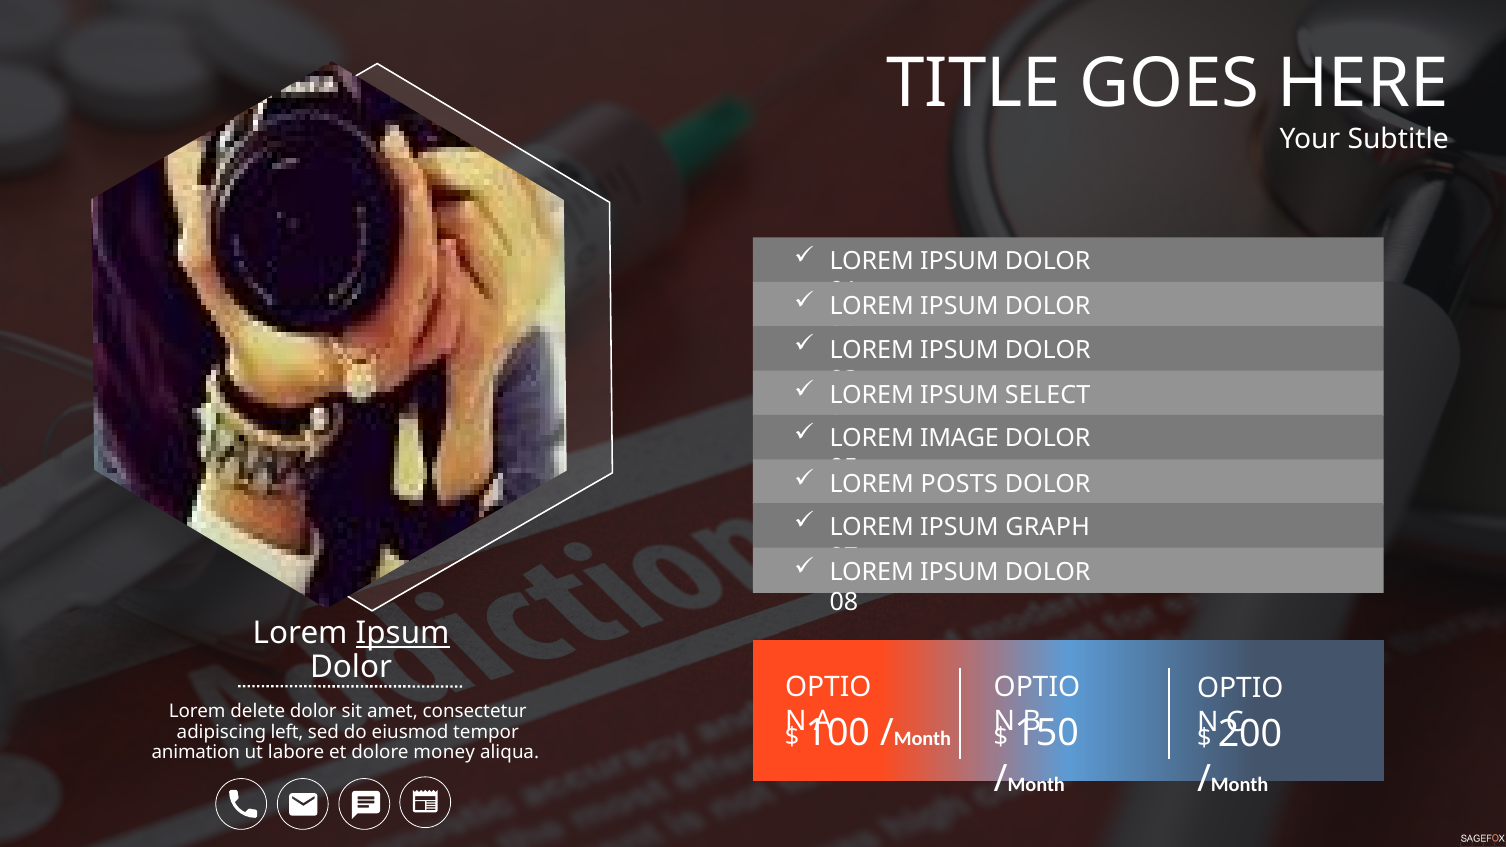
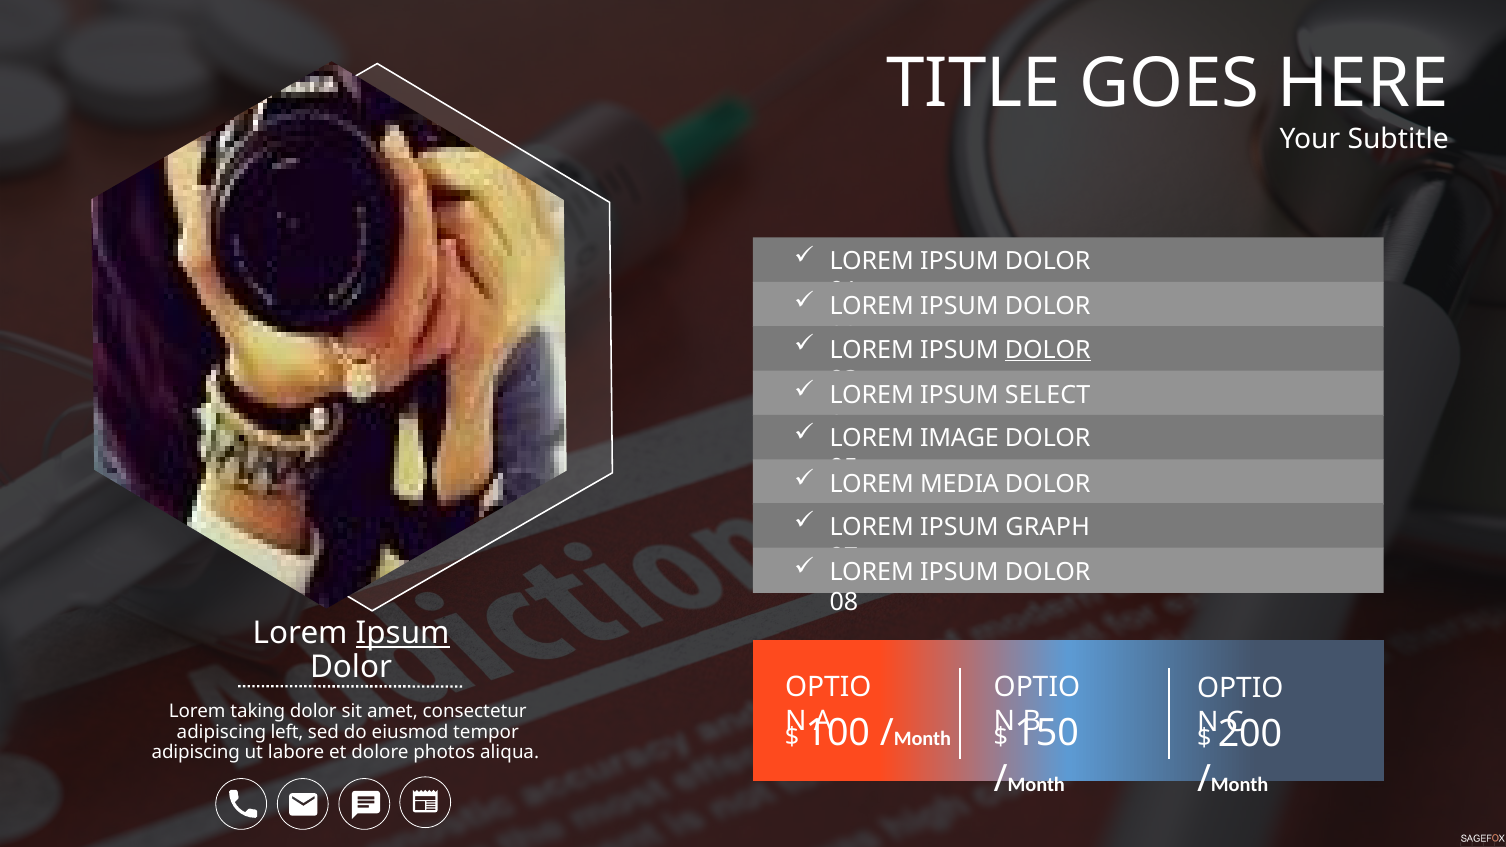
DOLOR at (1048, 350) underline: none -> present
POSTS: POSTS -> MEDIA
delete: delete -> taking
animation at (196, 753): animation -> adipiscing
money: money -> photos
